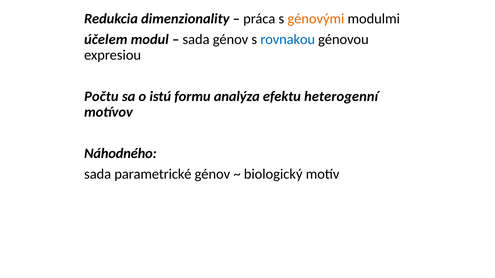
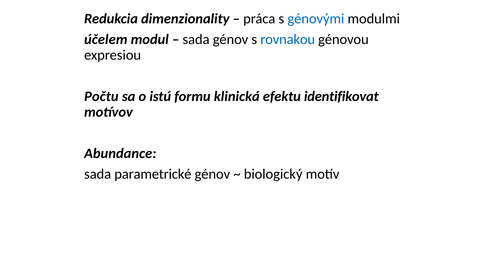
génovými colour: orange -> blue
analýza: analýza -> klinická
heterogenní: heterogenní -> identifikovat
Náhodného: Náhodného -> Abundance
